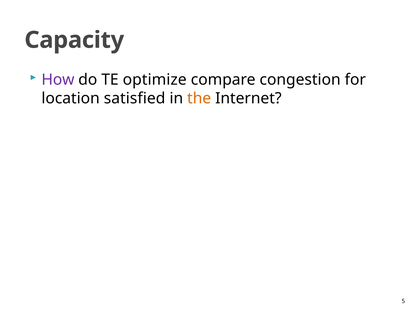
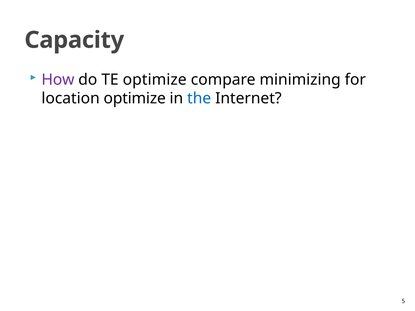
congestion: congestion -> minimizing
location satisfied: satisfied -> optimize
the colour: orange -> blue
